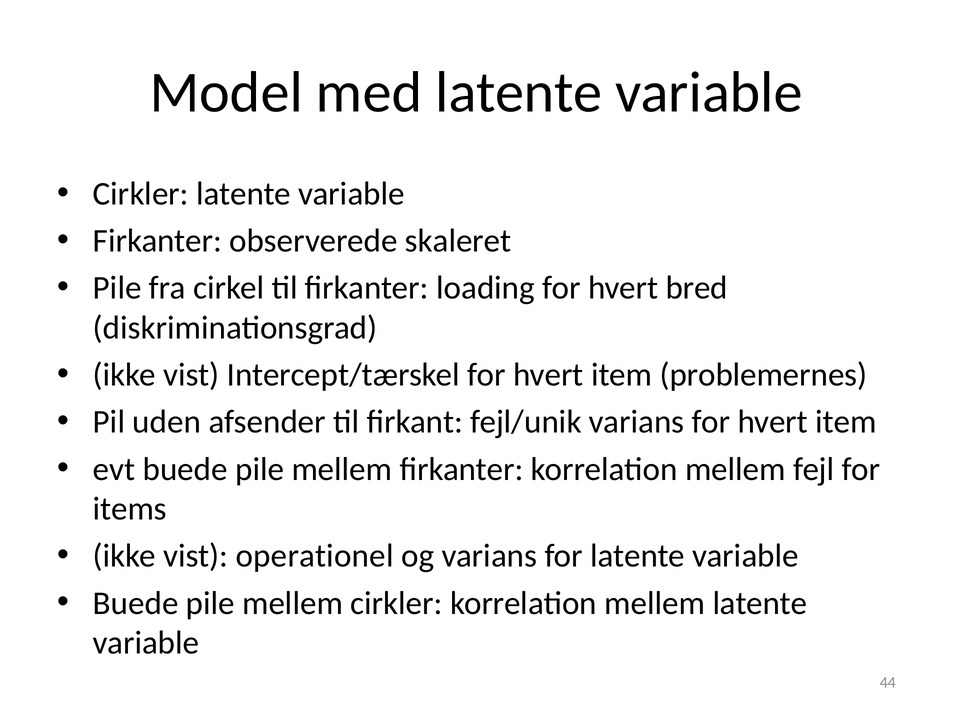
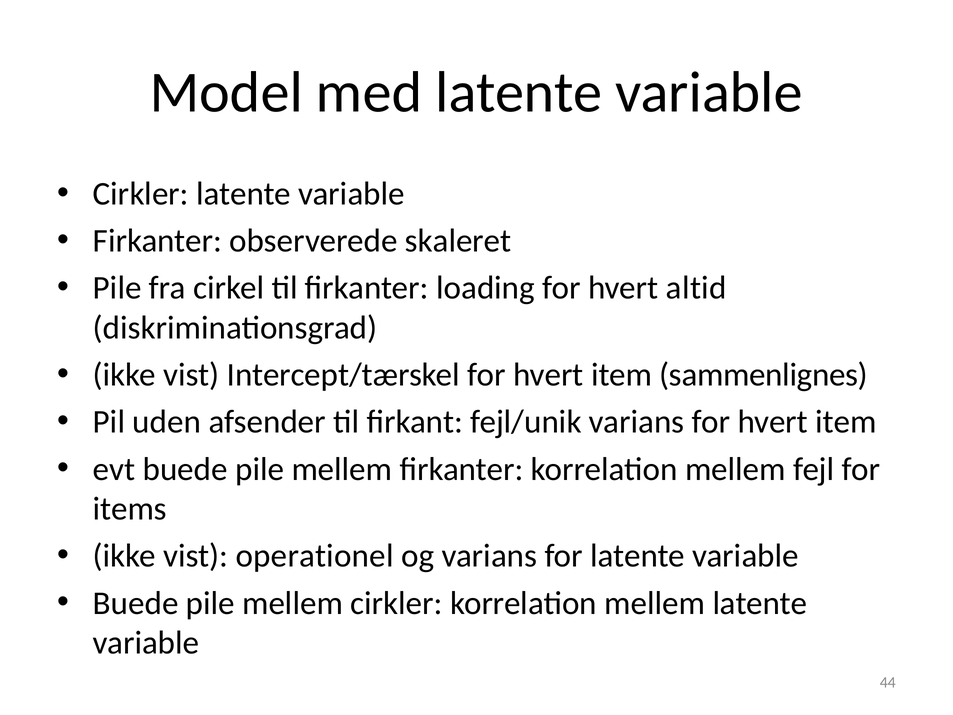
bred: bred -> altid
problemernes: problemernes -> sammenlignes
